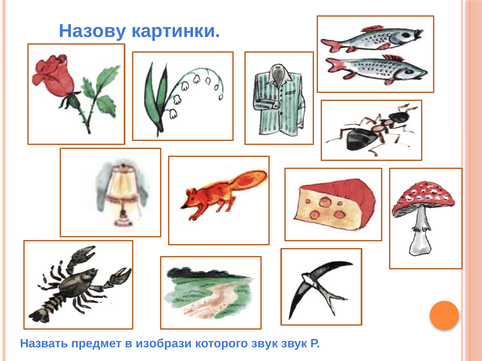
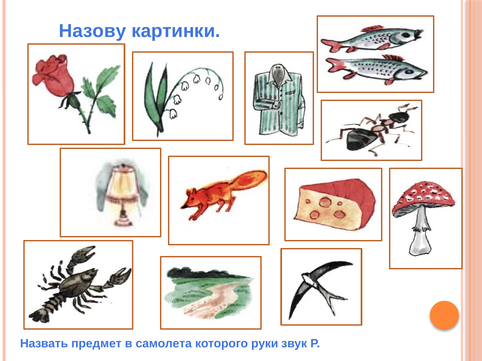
изобрази: изобрази -> самолета
которого звук: звук -> руки
